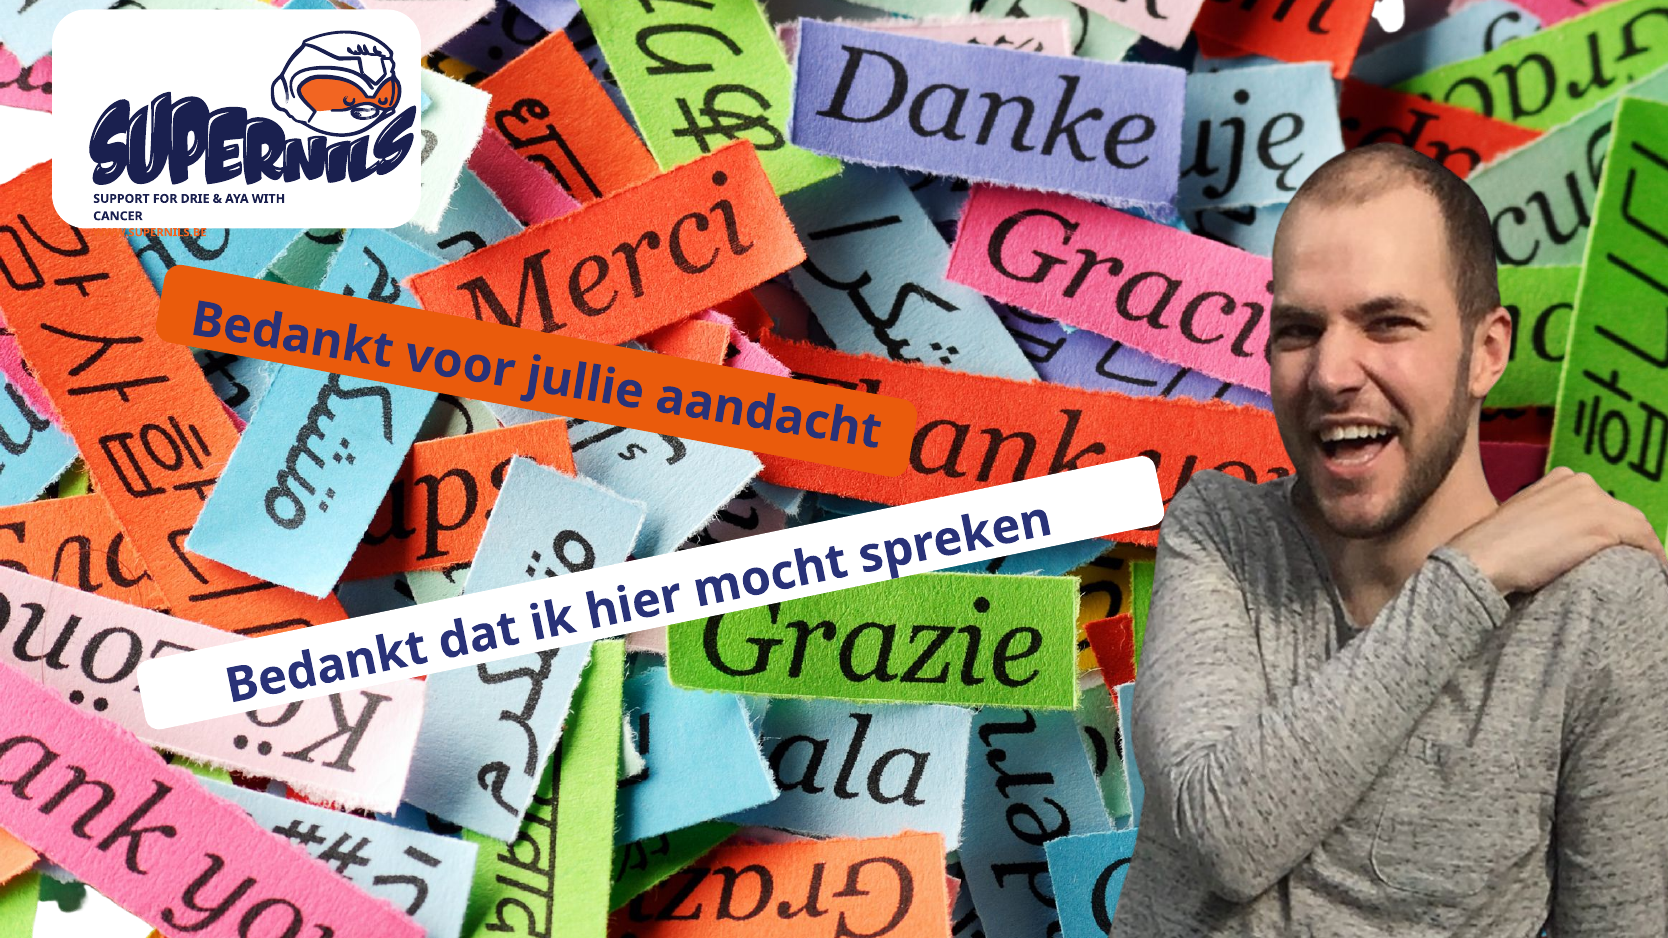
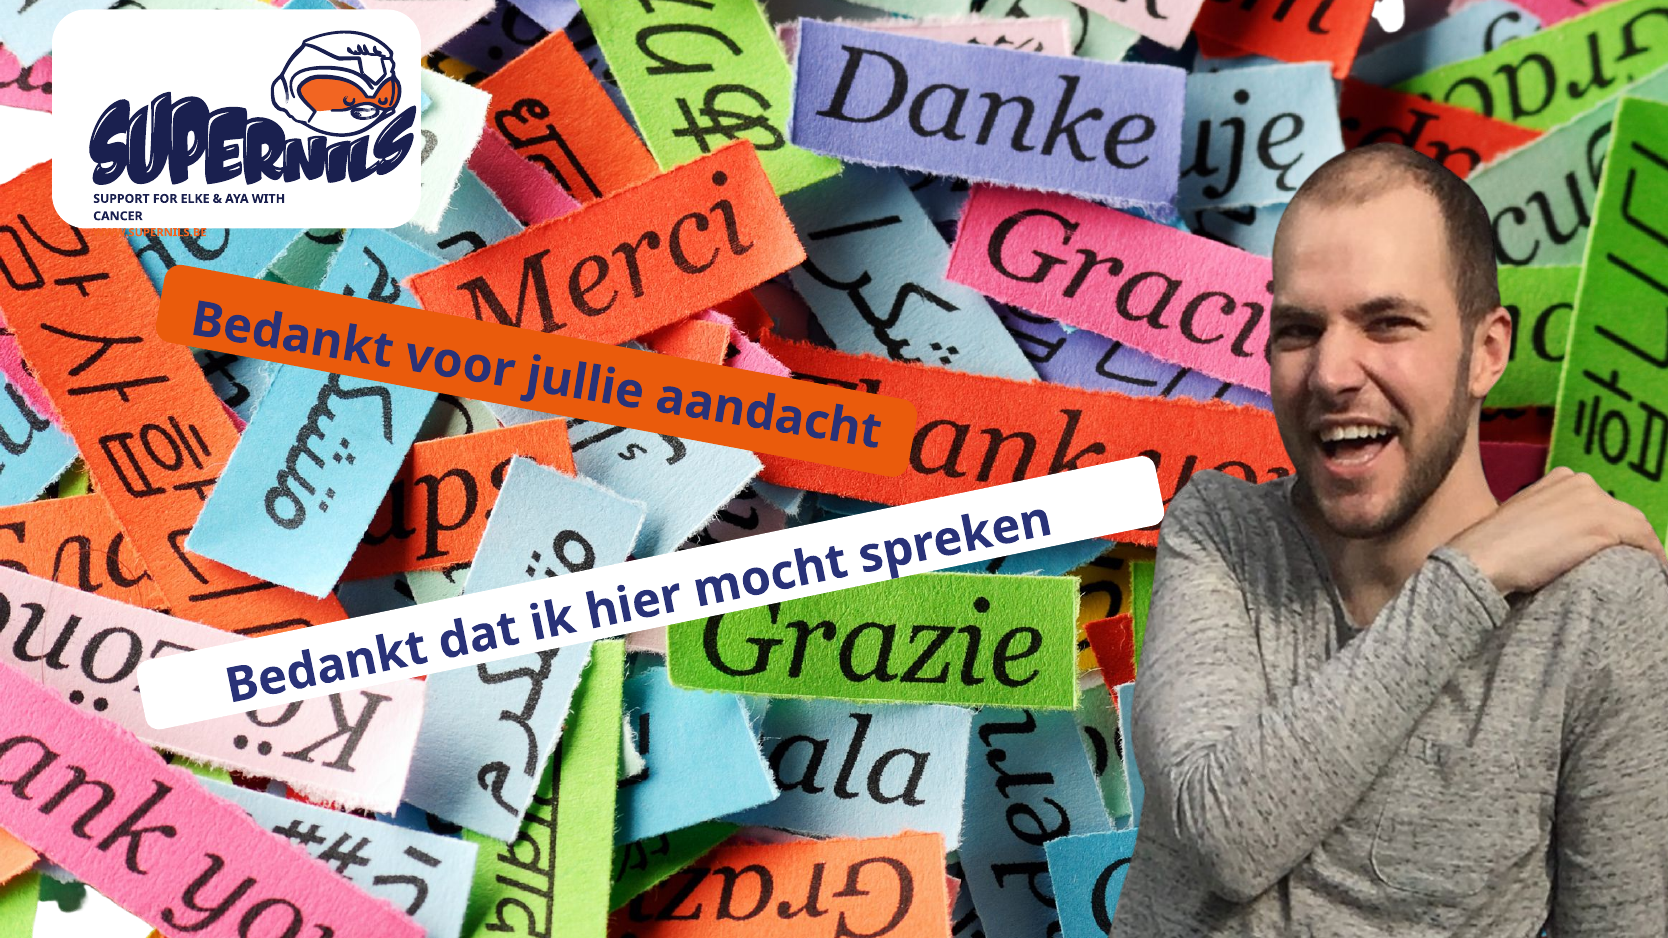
DRIE: DRIE -> ELKE
